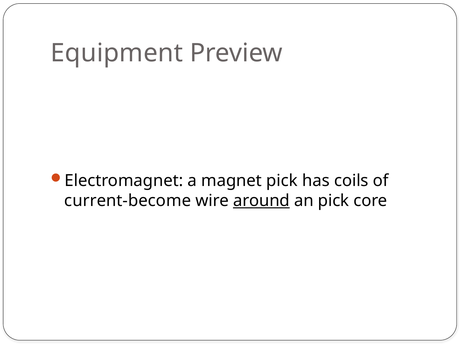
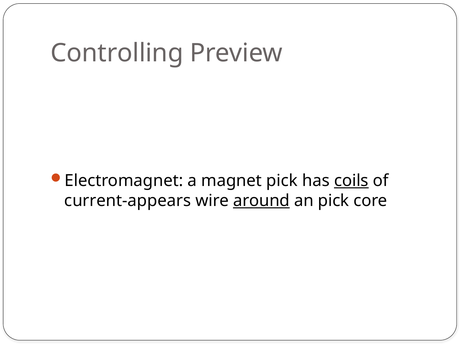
Equipment: Equipment -> Controlling
coils underline: none -> present
current-become: current-become -> current-appears
